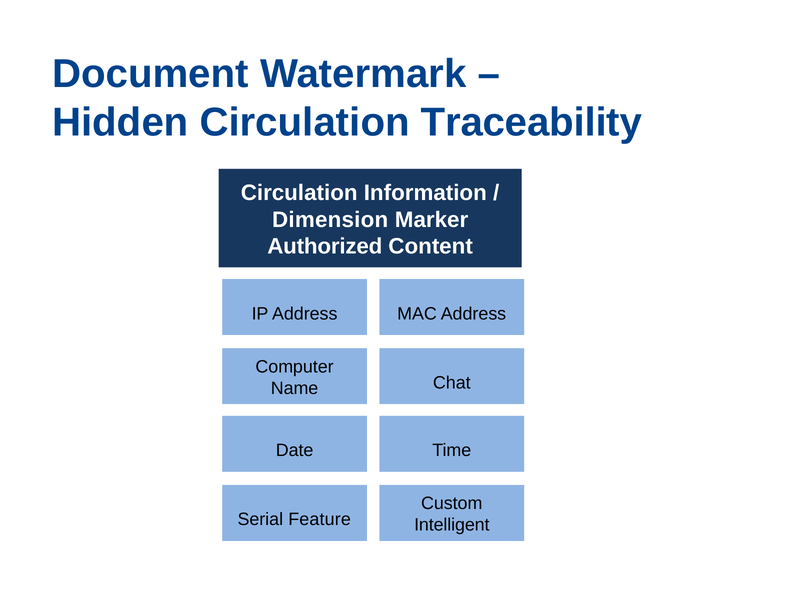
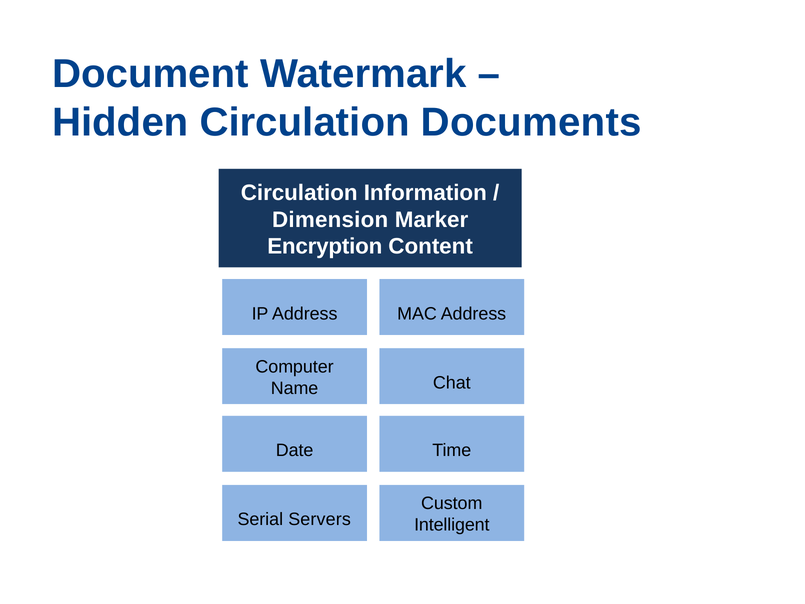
Traceability: Traceability -> Documents
Authorized: Authorized -> Encryption
Feature: Feature -> Servers
